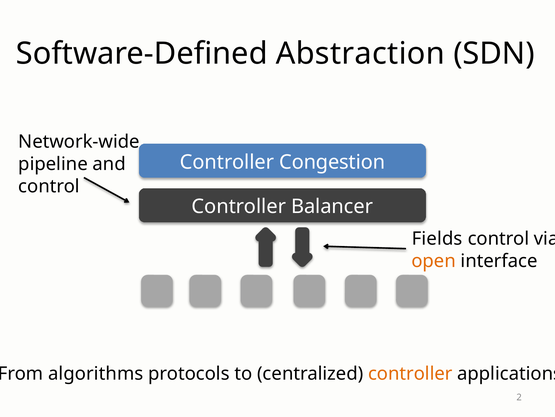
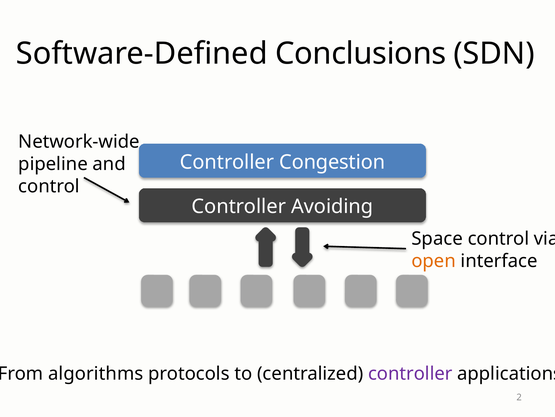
Abstraction: Abstraction -> Conclusions
Balancer: Balancer -> Avoiding
Fields: Fields -> Space
controller at (410, 373) colour: orange -> purple
